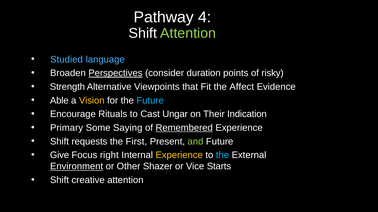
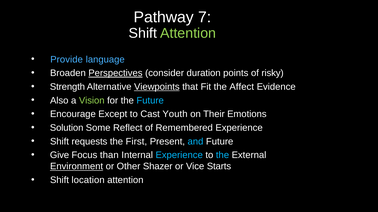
4: 4 -> 7
Studied: Studied -> Provide
Viewpoints underline: none -> present
Able: Able -> Also
Vision colour: yellow -> light green
Rituals: Rituals -> Except
Ungar: Ungar -> Youth
Indication: Indication -> Emotions
Primary: Primary -> Solution
Saying: Saying -> Reflect
Remembered underline: present -> none
and colour: light green -> light blue
right: right -> than
Experience at (179, 156) colour: yellow -> light blue
creative: creative -> location
